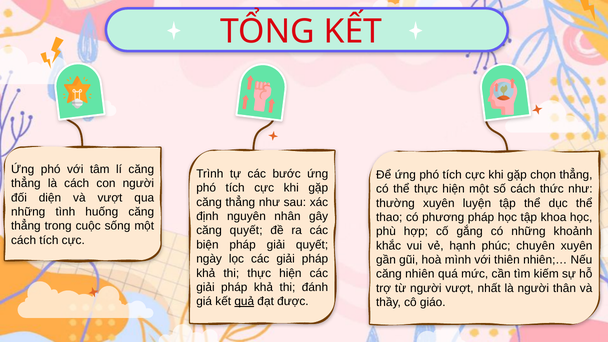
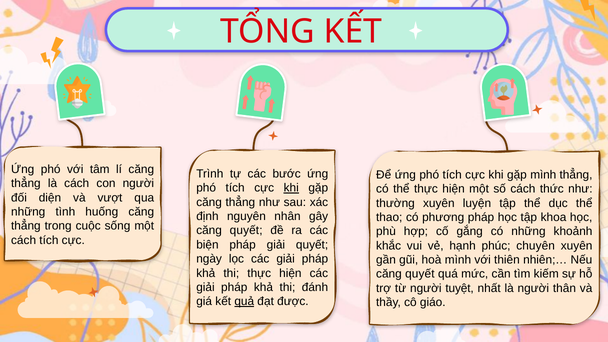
gặp chọn: chọn -> mình
khi at (291, 188) underline: none -> present
nhiên at (420, 274): nhiên -> quyết
người vượt: vượt -> tuyệt
